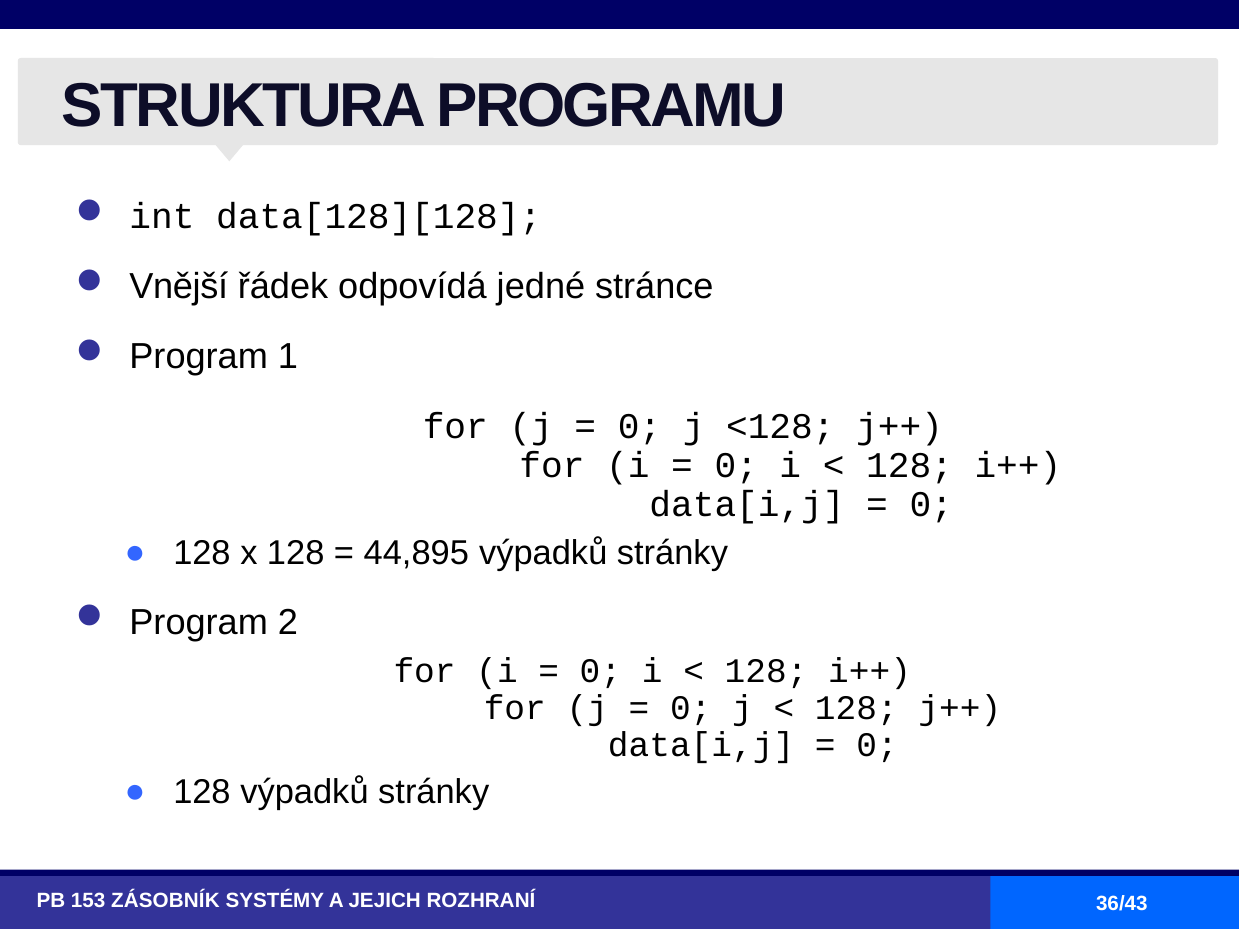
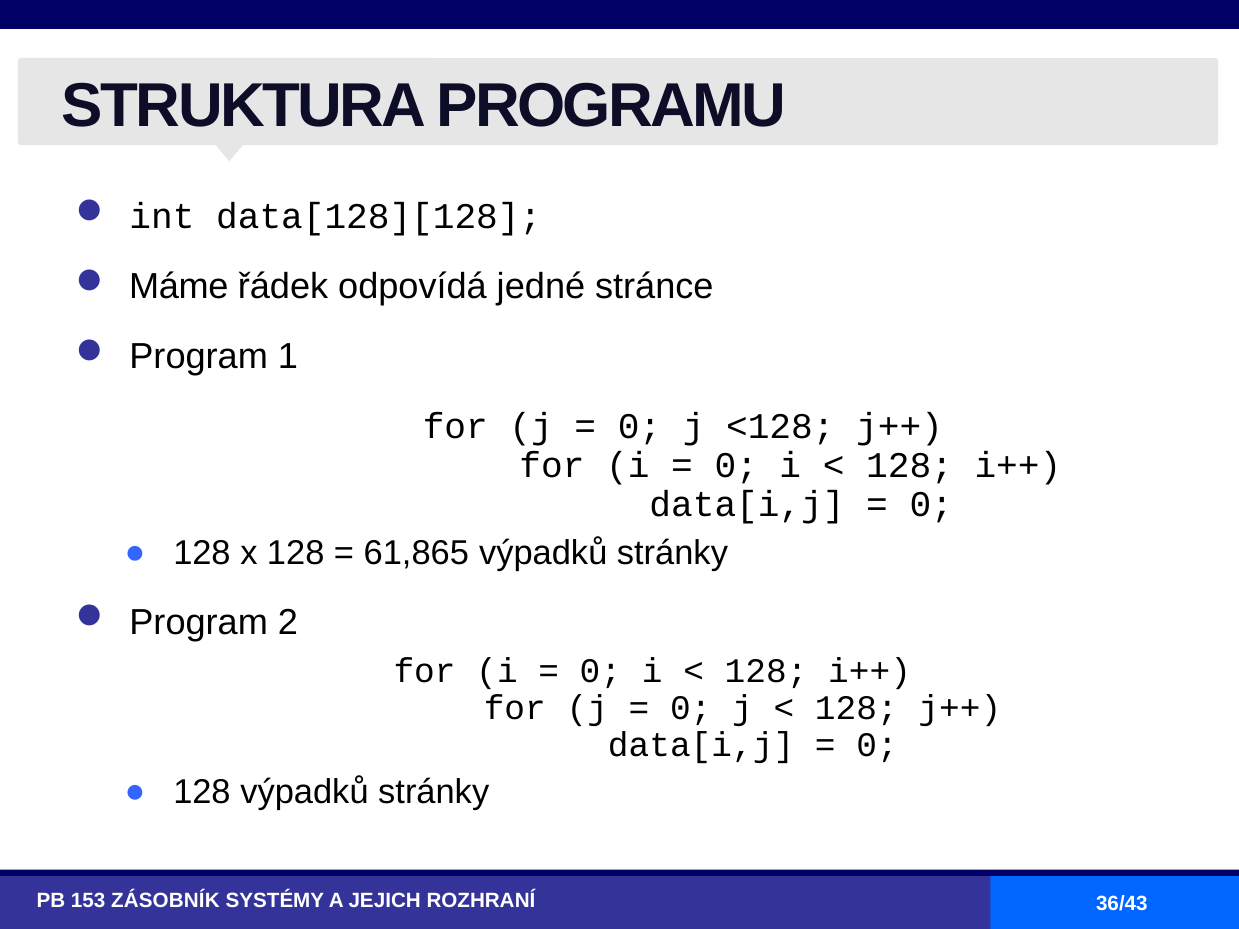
Vnější: Vnější -> Máme
44,895: 44,895 -> 61,865
